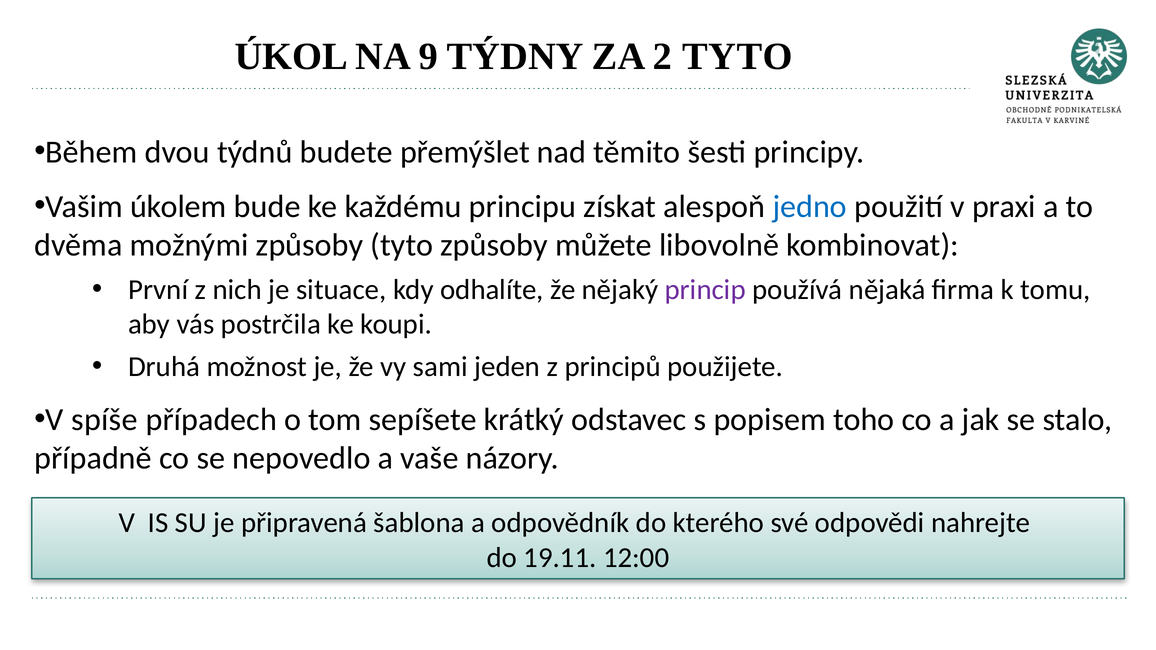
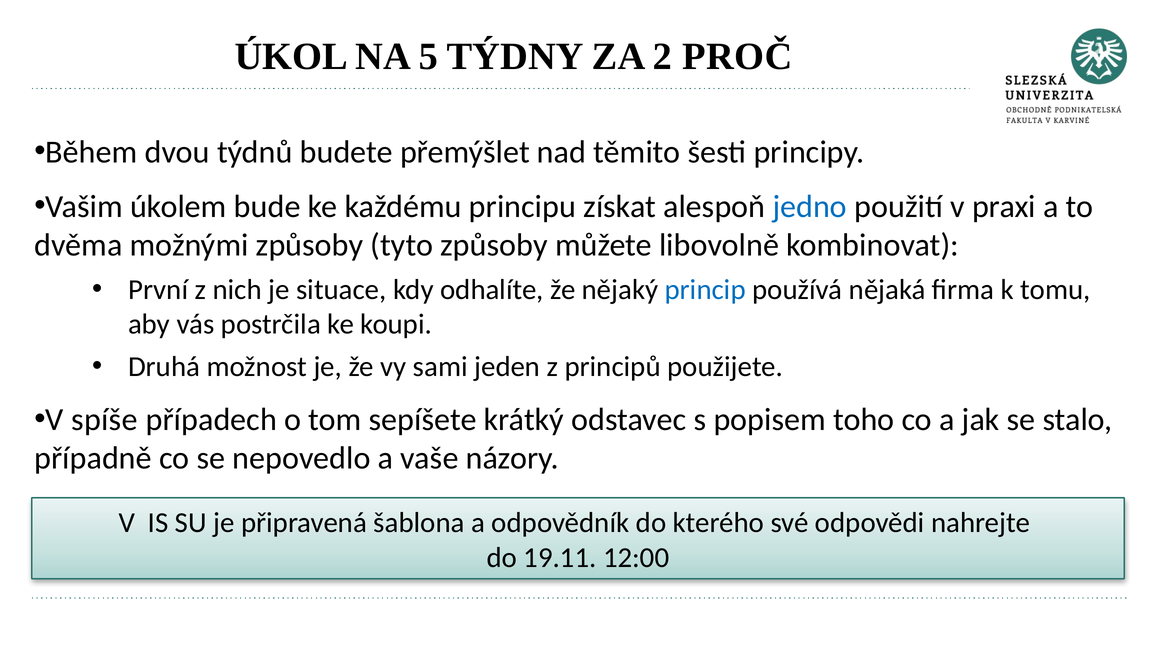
9: 9 -> 5
2 TYTO: TYTO -> PROČ
princip colour: purple -> blue
